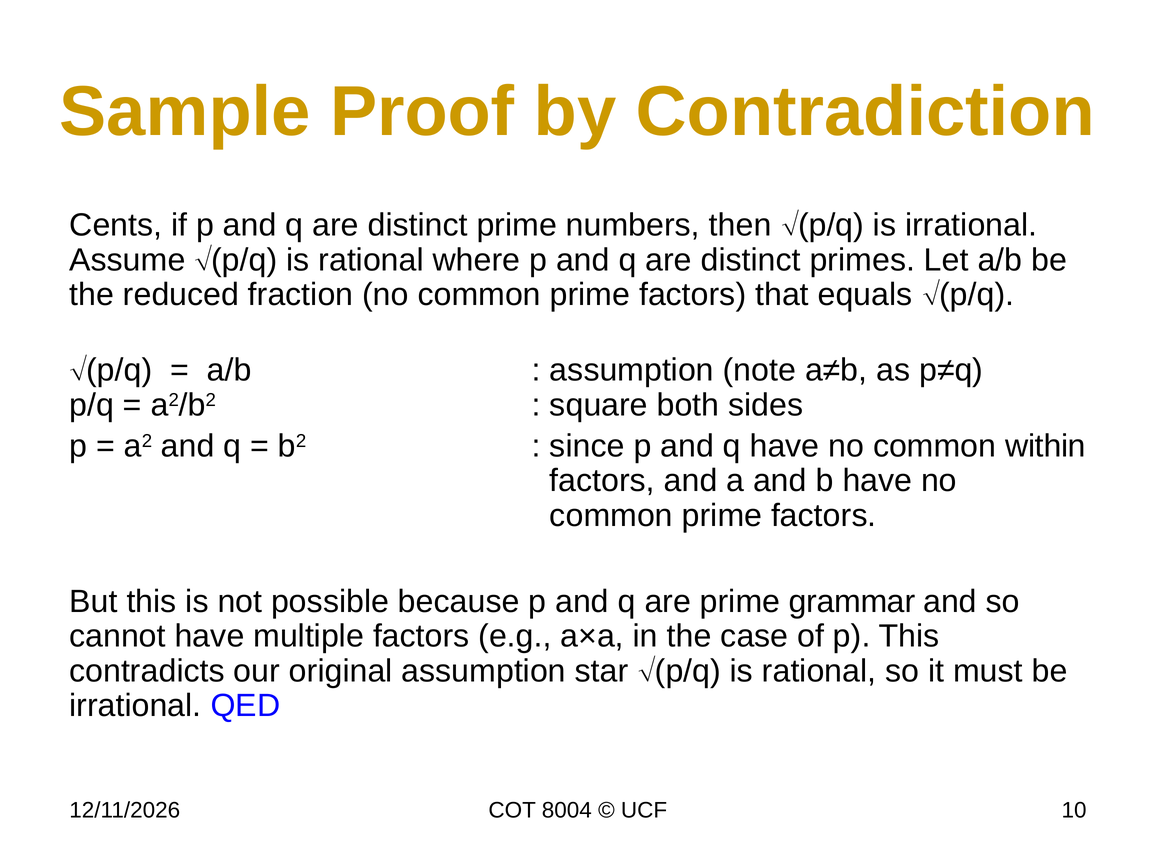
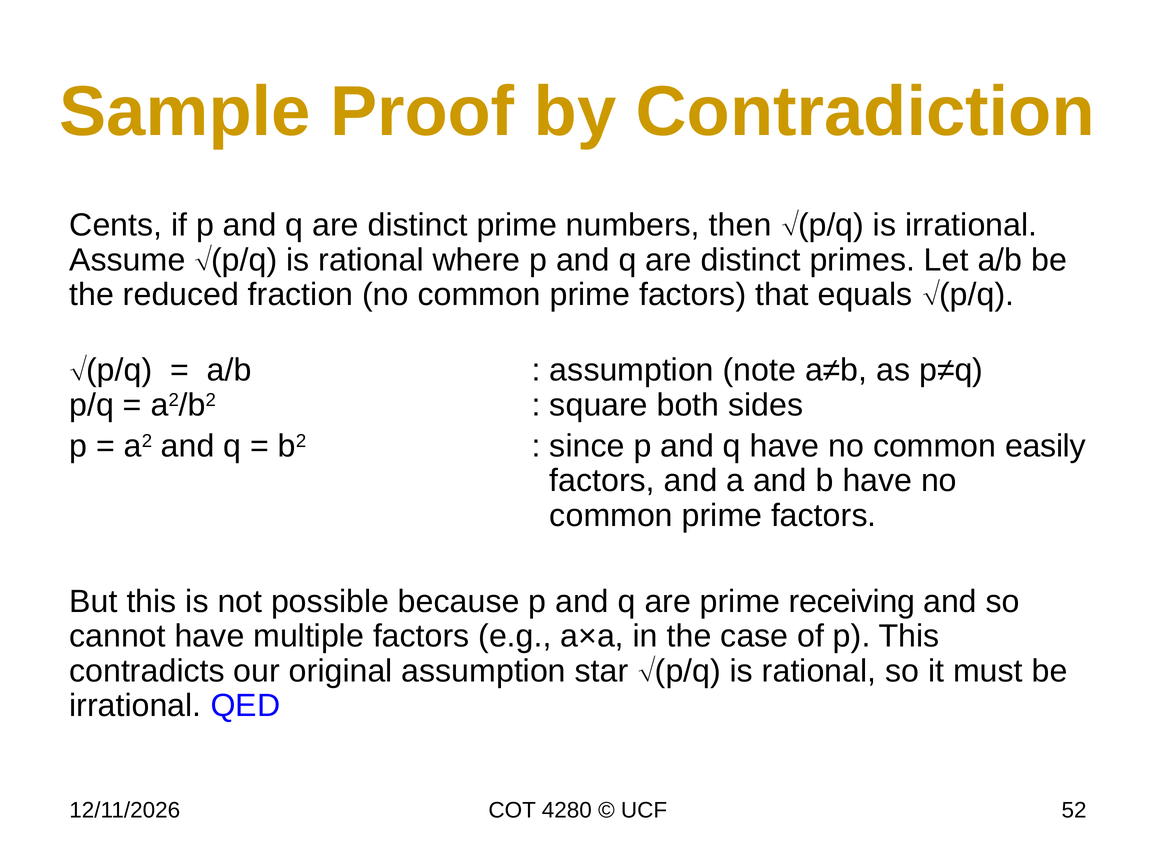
within: within -> easily
grammar: grammar -> receiving
8004: 8004 -> 4280
10: 10 -> 52
